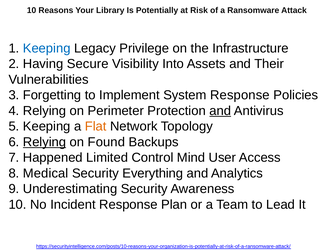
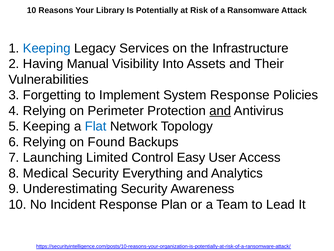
Privilege: Privilege -> Services
Secure: Secure -> Manual
Flat colour: orange -> blue
Relying at (45, 142) underline: present -> none
Happened: Happened -> Launching
Mind: Mind -> Easy
